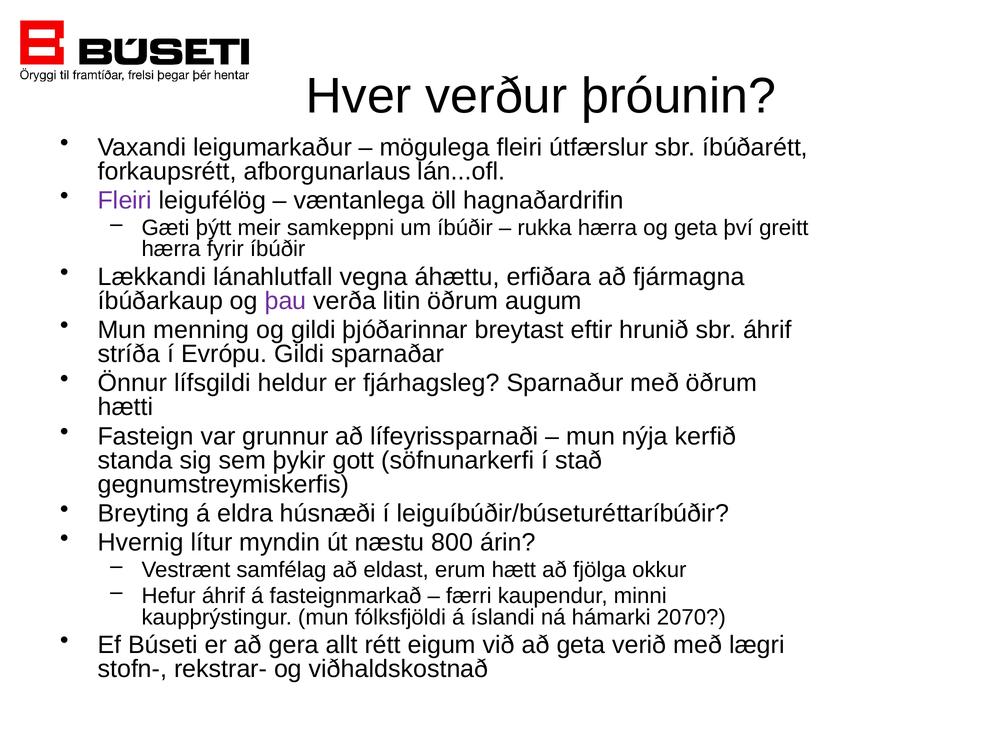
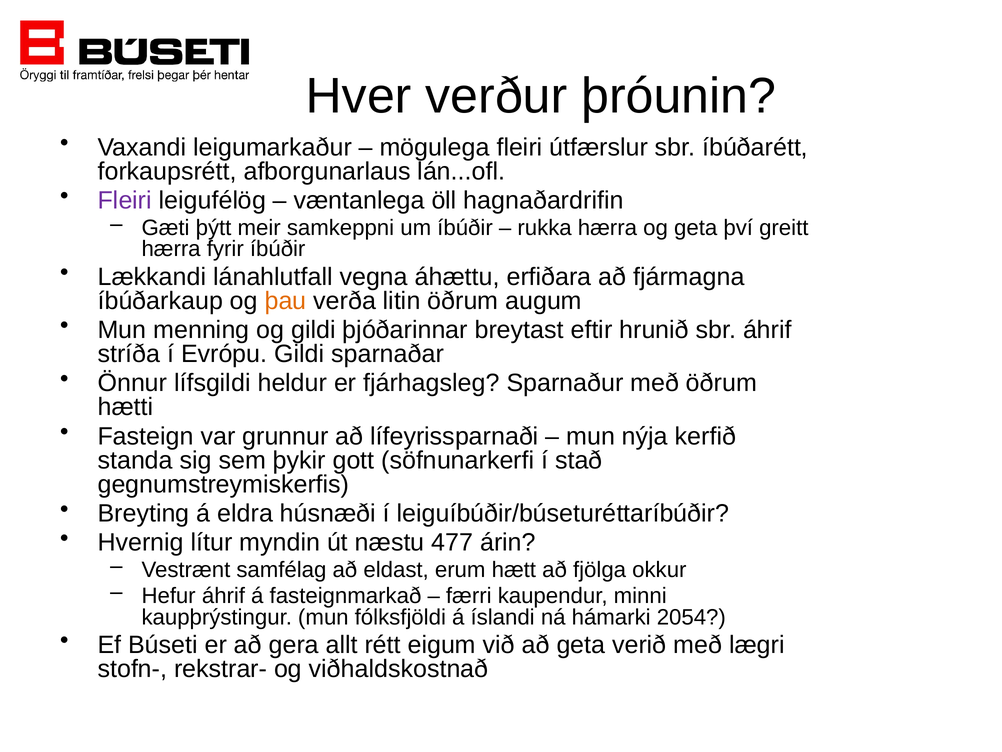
þau colour: purple -> orange
800: 800 -> 477
2070: 2070 -> 2054
